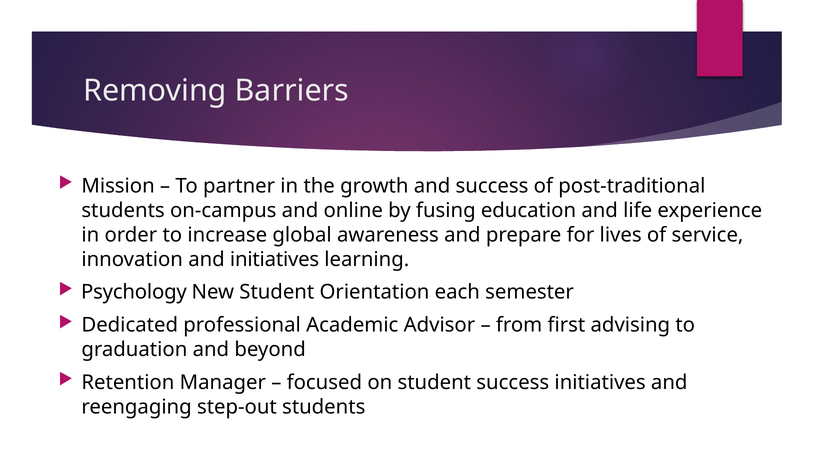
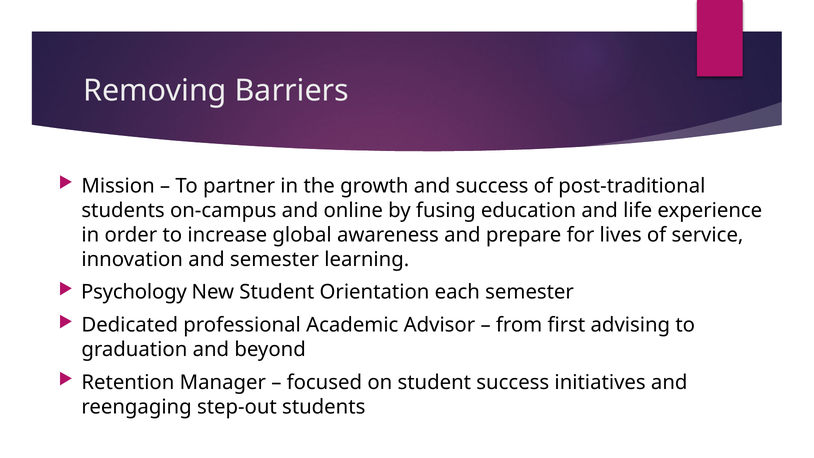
and initiatives: initiatives -> semester
